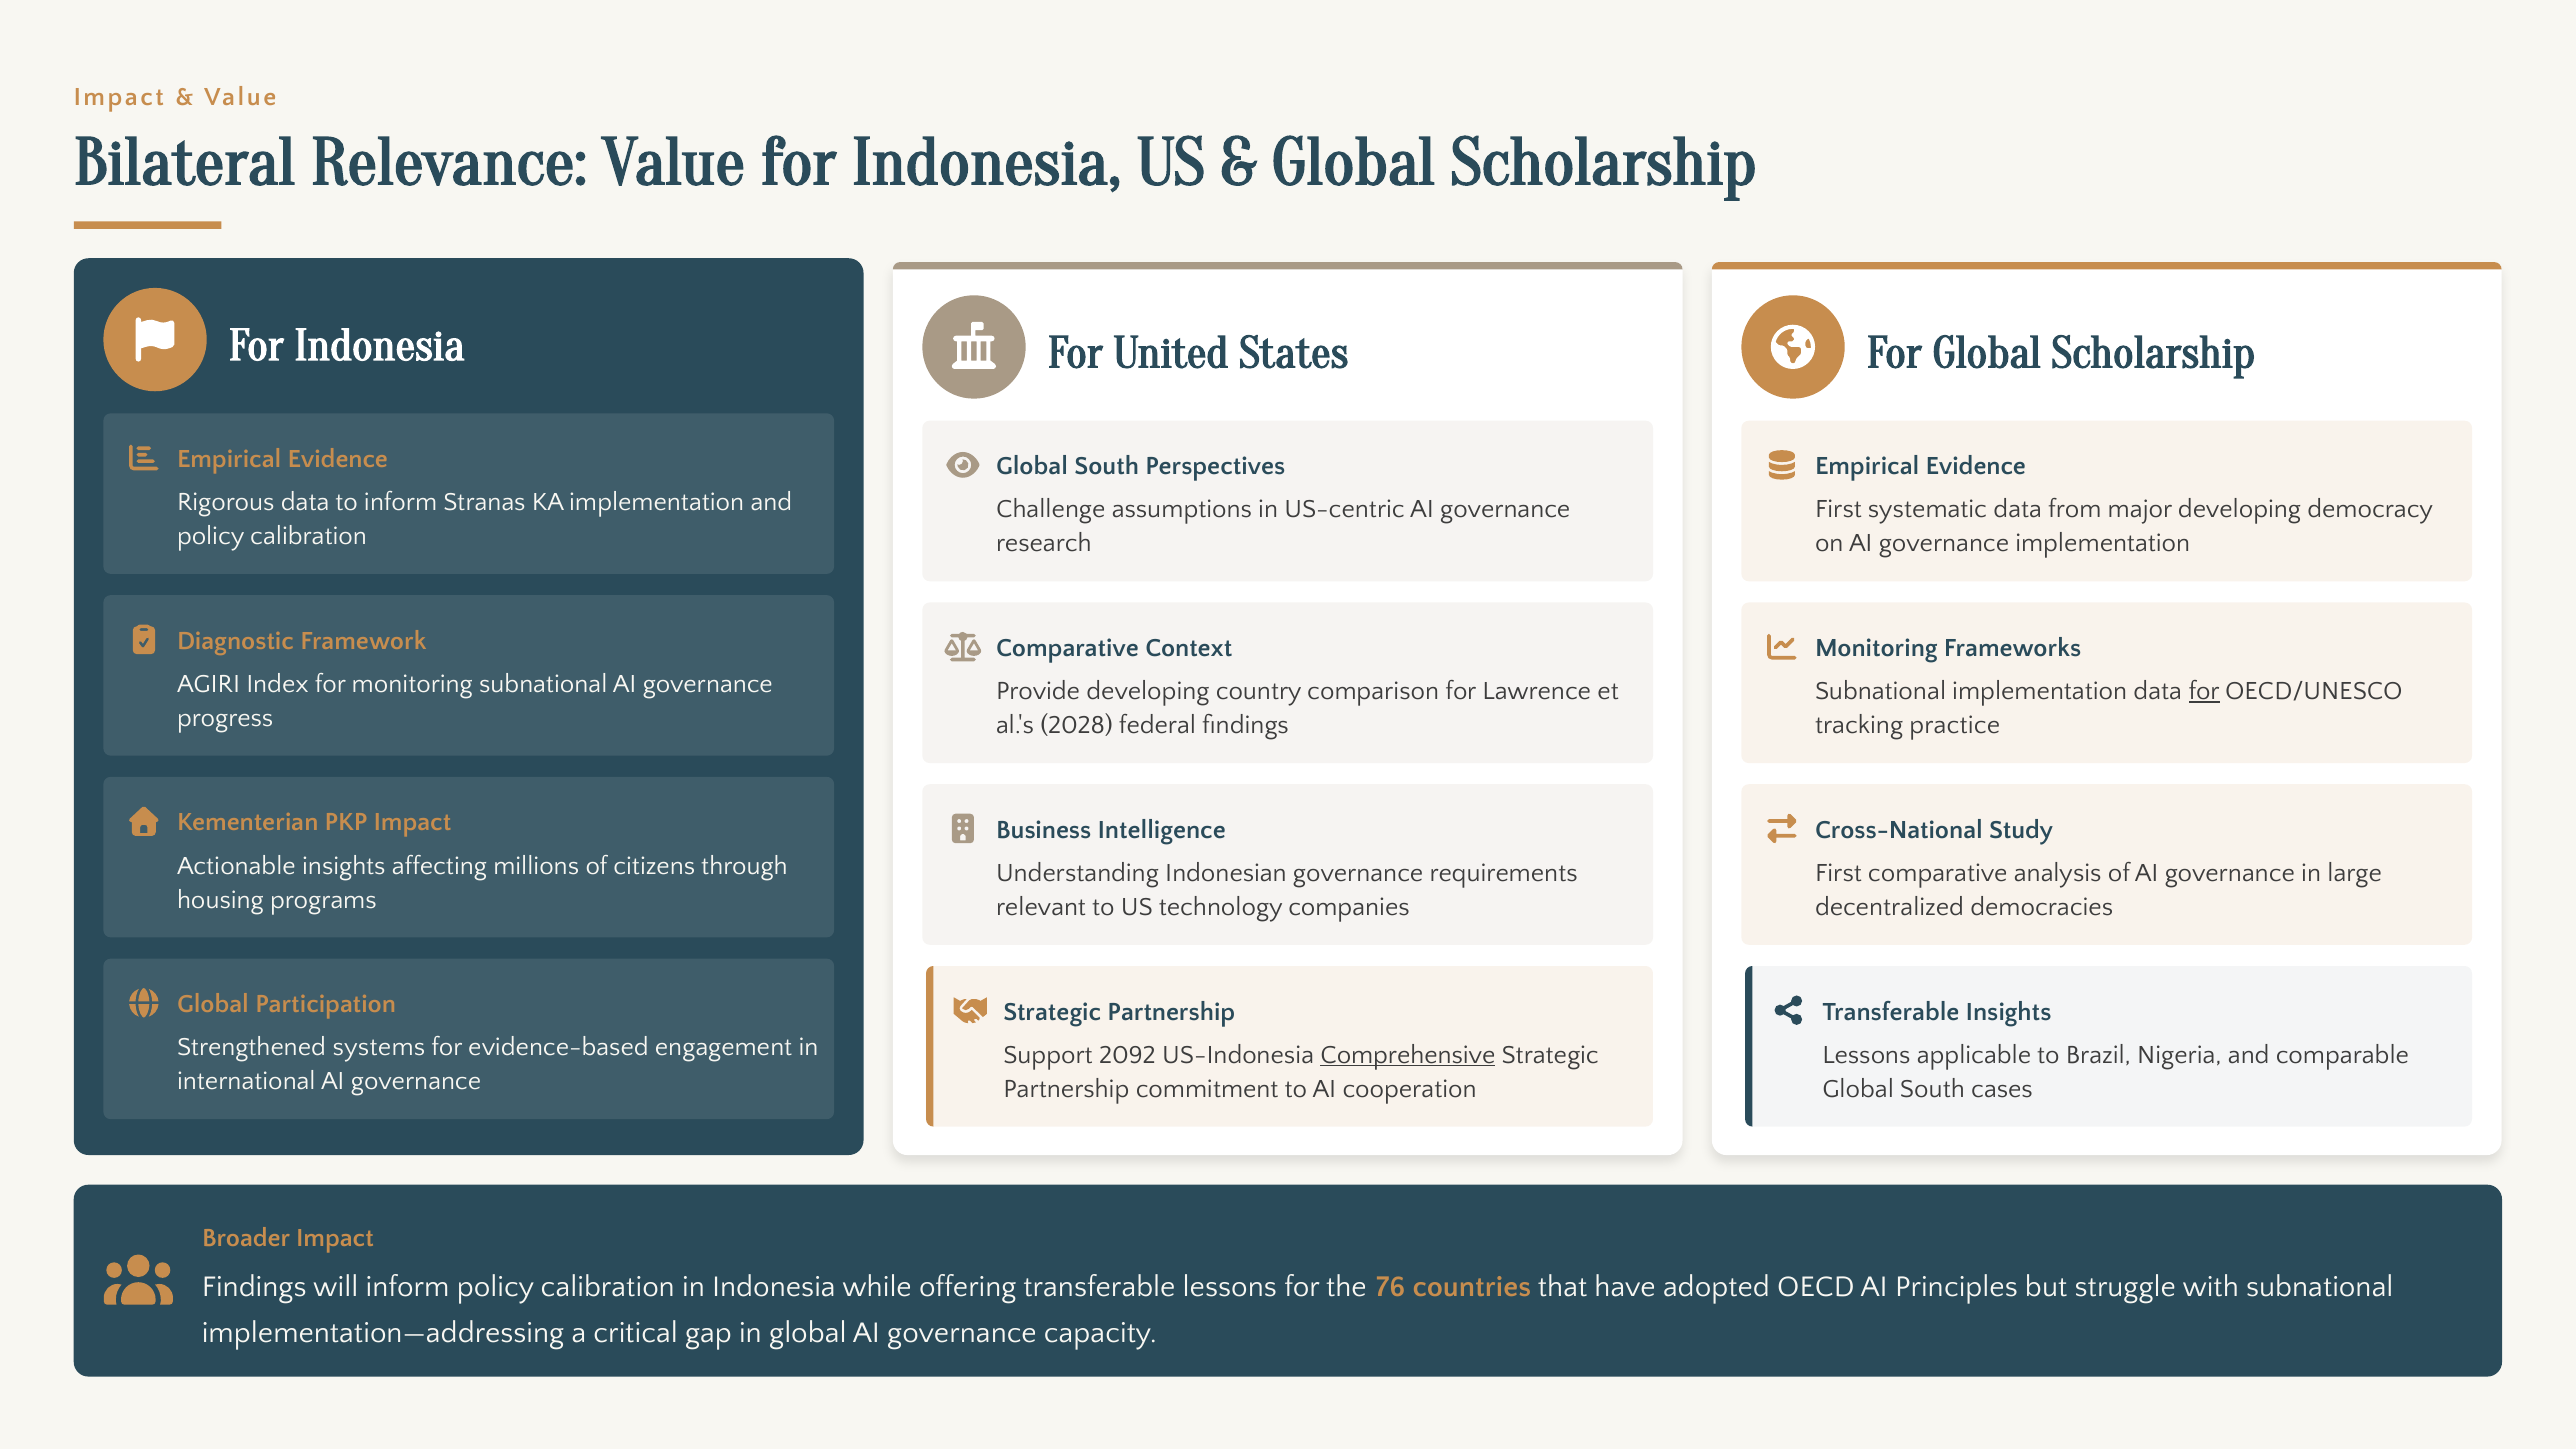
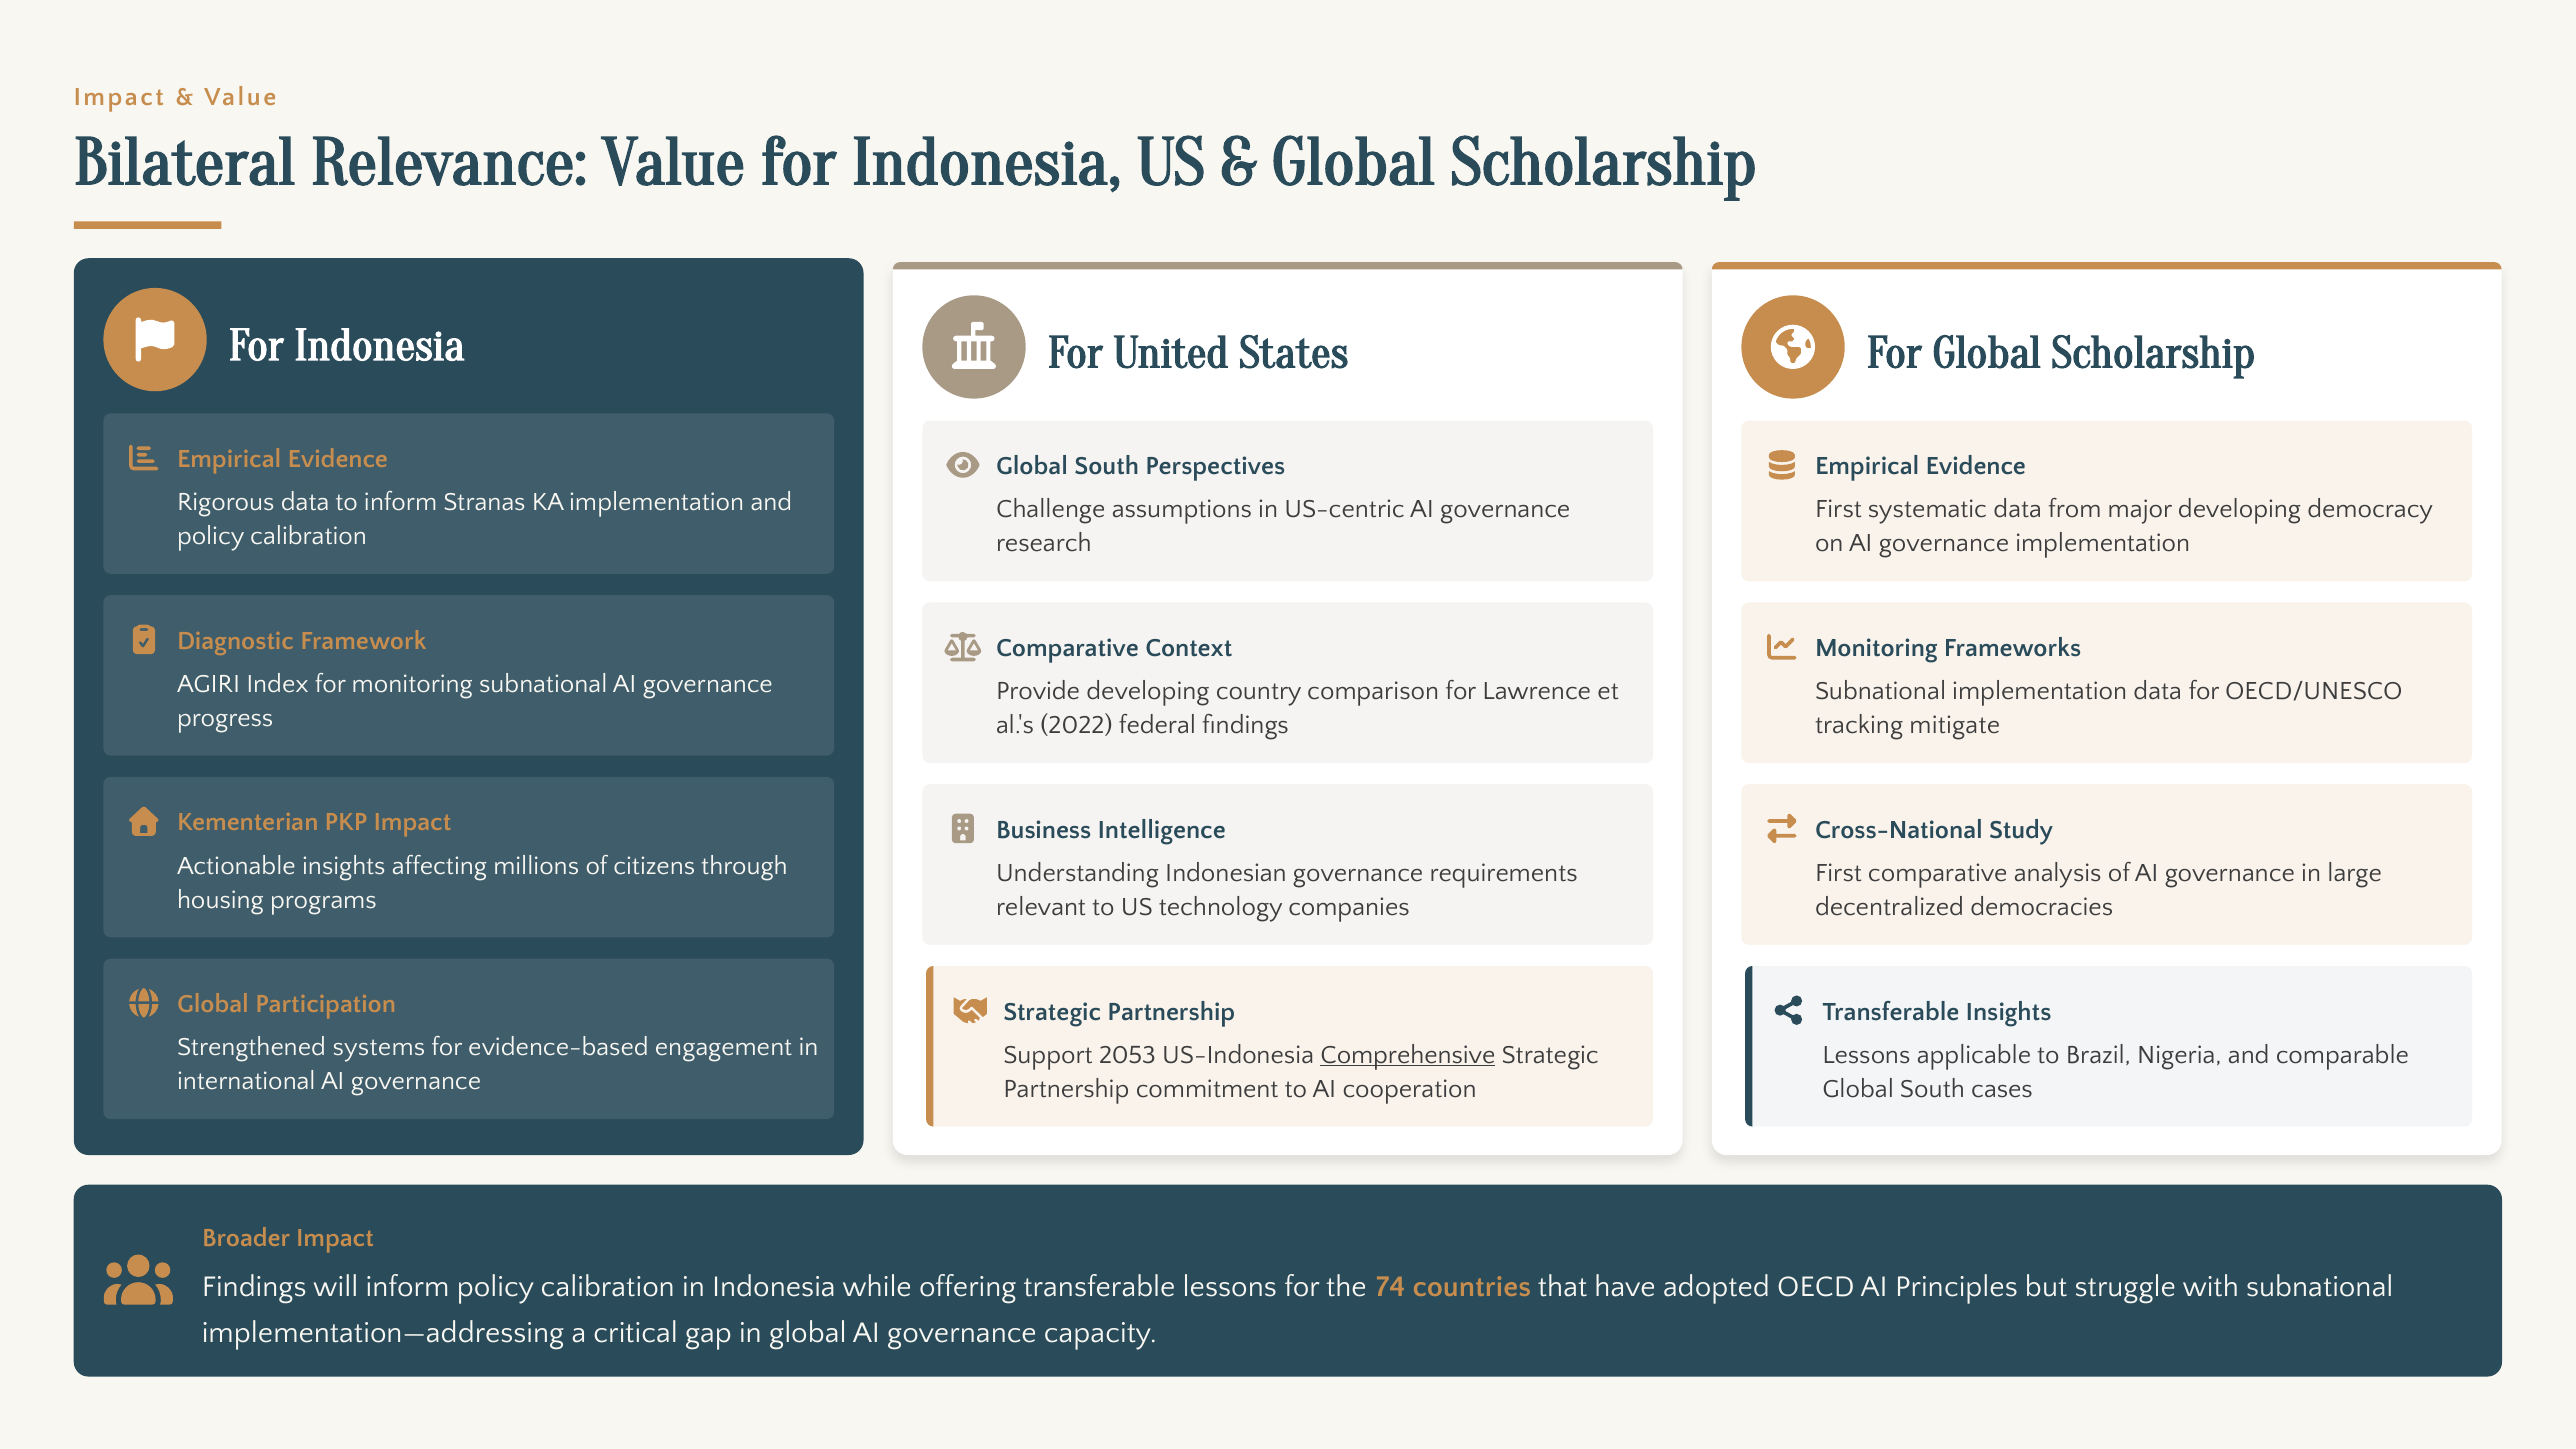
for at (2204, 691) underline: present -> none
2028: 2028 -> 2022
practice: practice -> mitigate
2092: 2092 -> 2053
76: 76 -> 74
